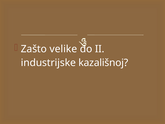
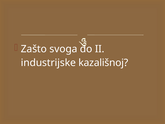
velike: velike -> svoga
